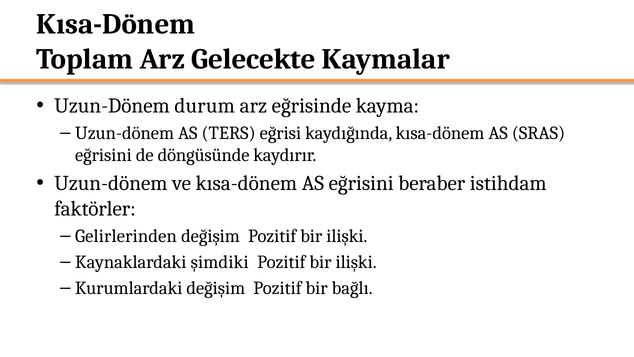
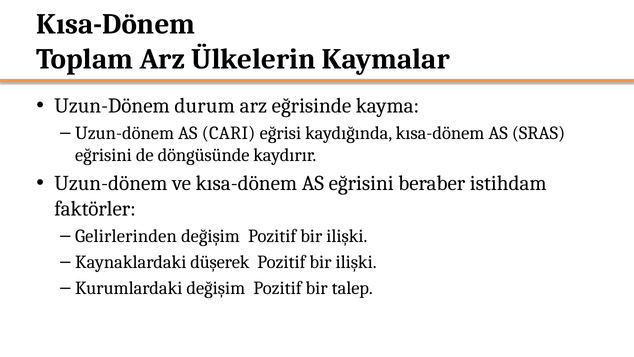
Gelecekte: Gelecekte -> Ülkelerin
TERS: TERS -> CARI
şimdiki: şimdiki -> düşerek
bağlı: bağlı -> talep
